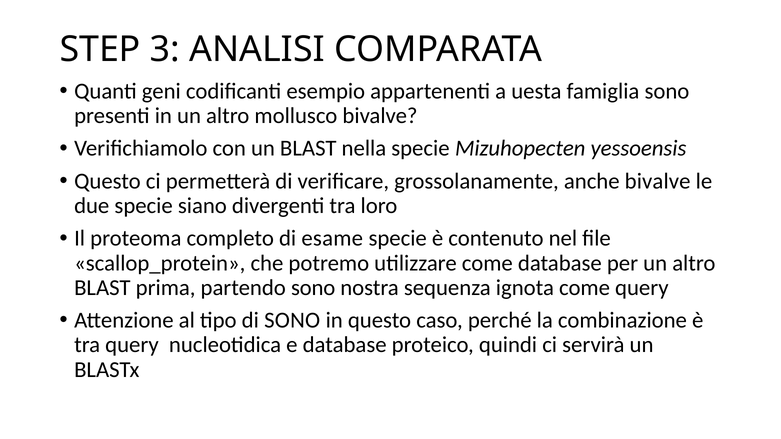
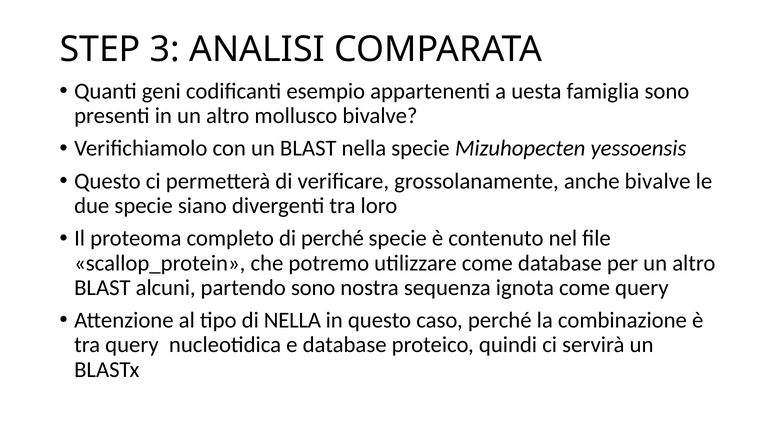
di esame: esame -> perché
prima: prima -> alcuni
di SONO: SONO -> NELLA
